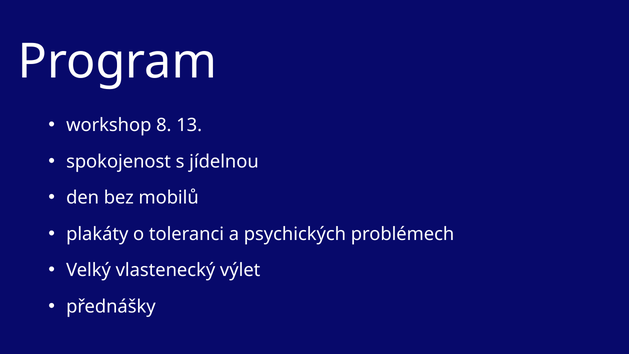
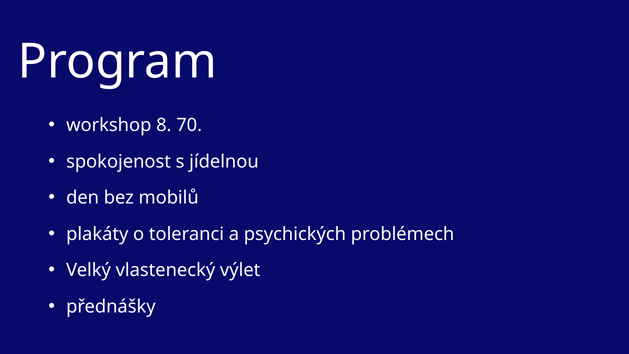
13: 13 -> 70
